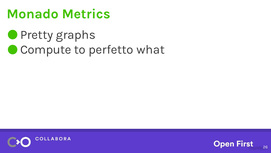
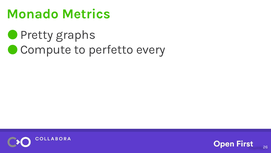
what: what -> every
